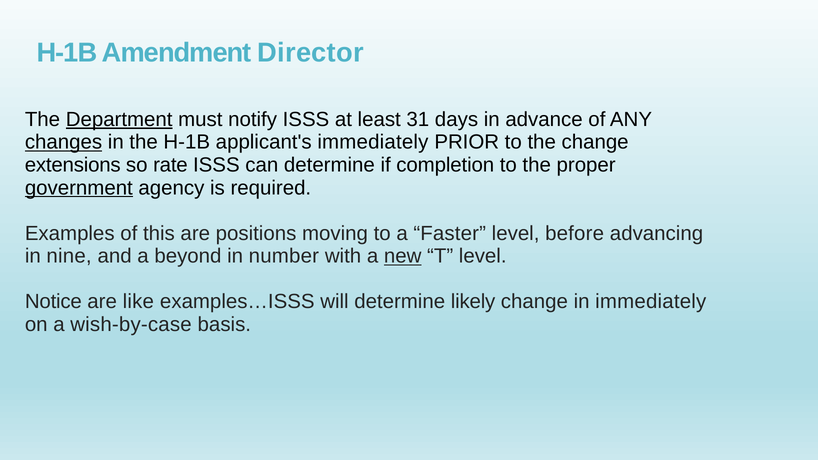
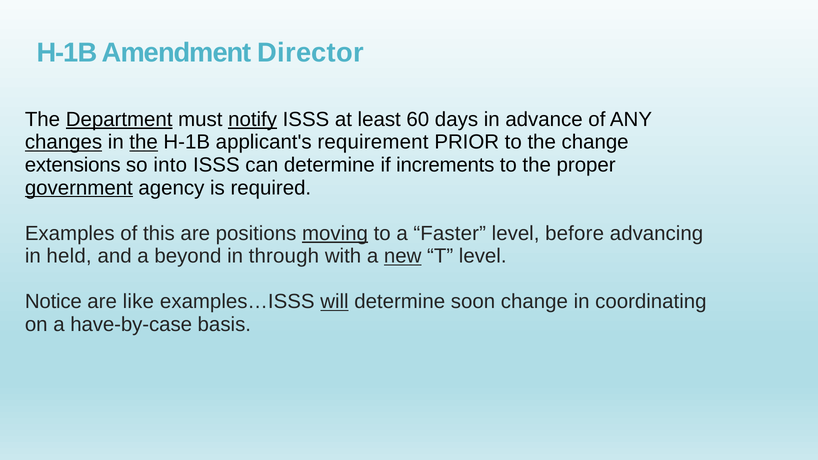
notify underline: none -> present
31: 31 -> 60
the at (144, 142) underline: none -> present
applicant's immediately: immediately -> requirement
rate: rate -> into
completion: completion -> increments
moving underline: none -> present
nine: nine -> held
number: number -> through
will underline: none -> present
likely: likely -> soon
in immediately: immediately -> coordinating
wish-by-case: wish-by-case -> have-by-case
